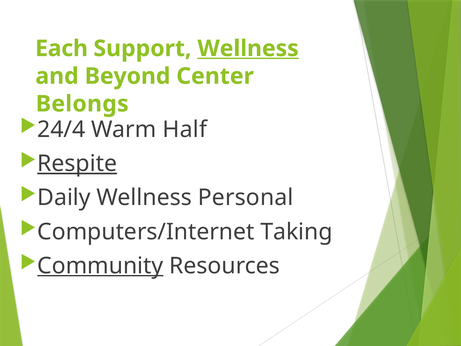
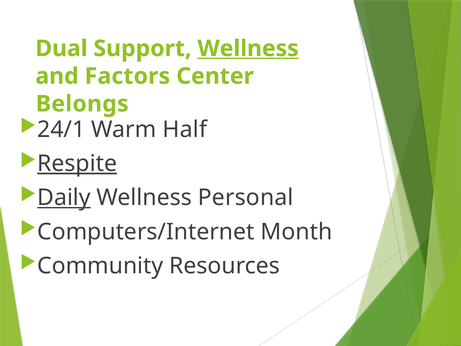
Each: Each -> Dual
Beyond: Beyond -> Factors
24/4: 24/4 -> 24/1
Daily underline: none -> present
Taking: Taking -> Month
Community underline: present -> none
